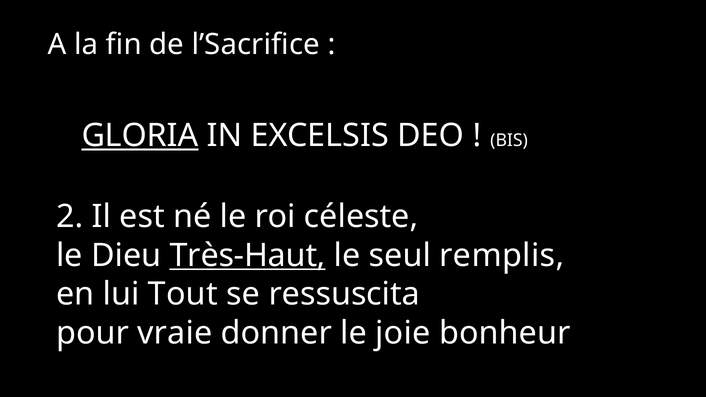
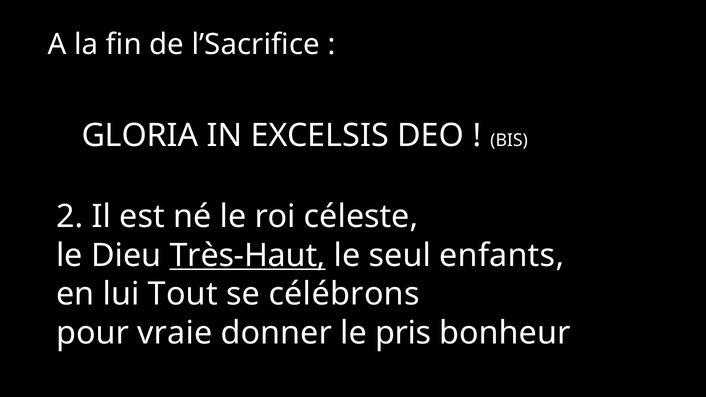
GLORIA underline: present -> none
remplis: remplis -> enfants
ressuscita: ressuscita -> célébrons
joie: joie -> pris
